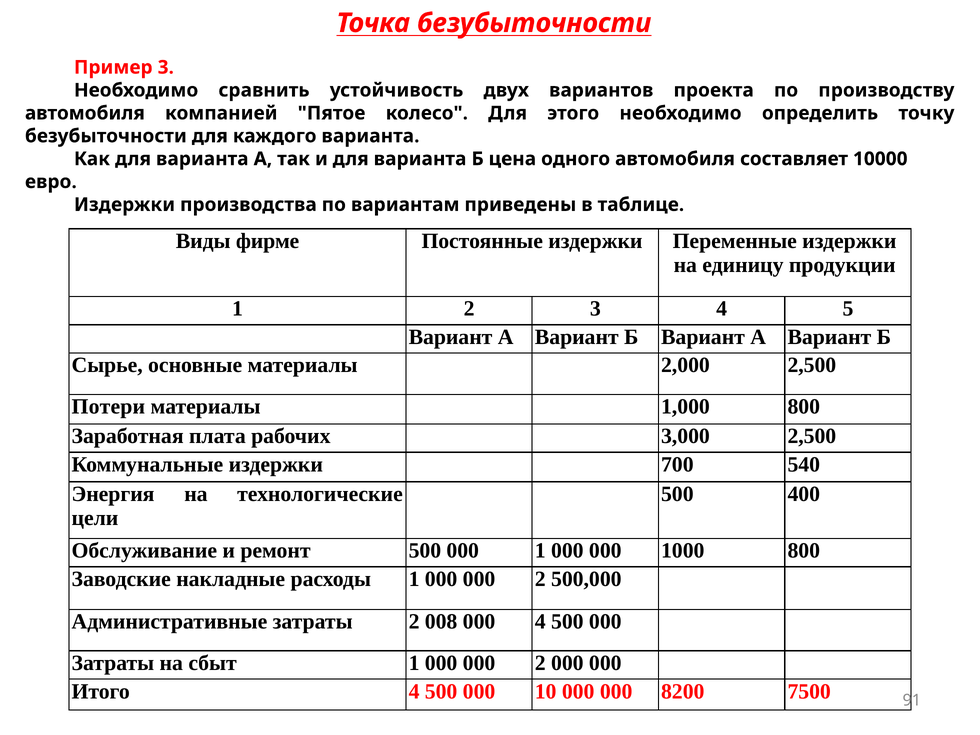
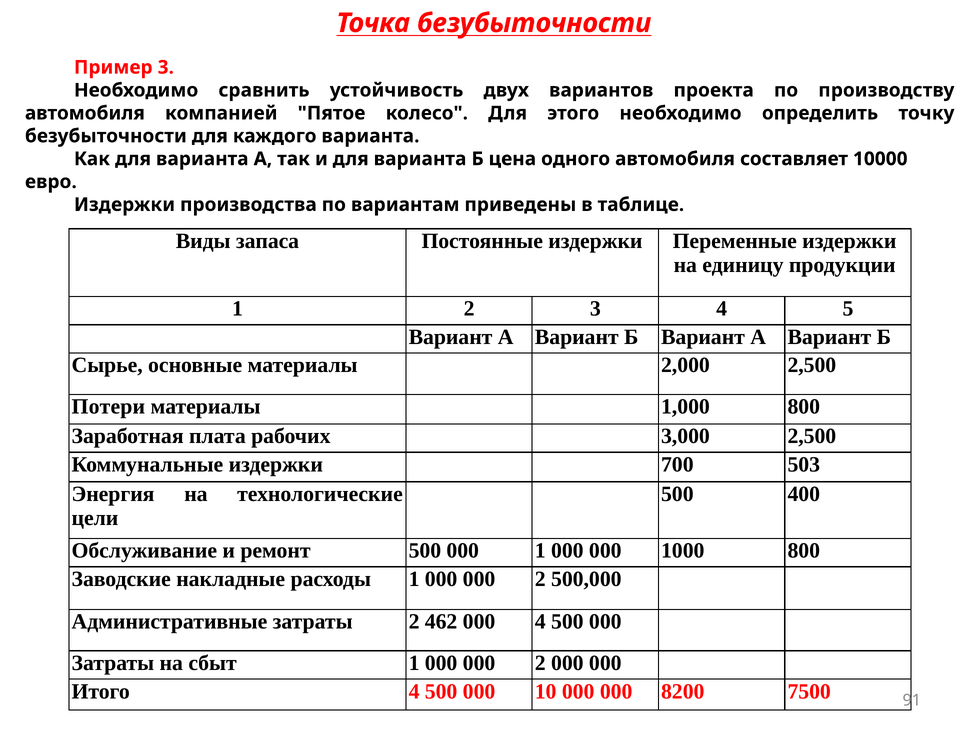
фирме: фирме -> запаса
540: 540 -> 503
008: 008 -> 462
